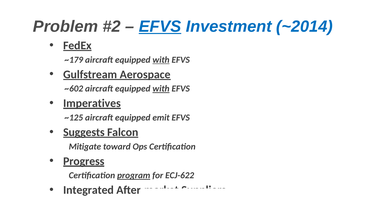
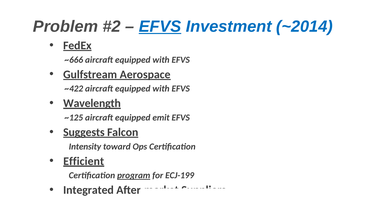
~179: ~179 -> ~666
with at (161, 60) underline: present -> none
~602: ~602 -> ~422
with at (161, 89) underline: present -> none
Imperatives: Imperatives -> Wavelength
Mitigate: Mitigate -> Intensity
Progress: Progress -> Efficient
ECJ-622: ECJ-622 -> ECJ-199
